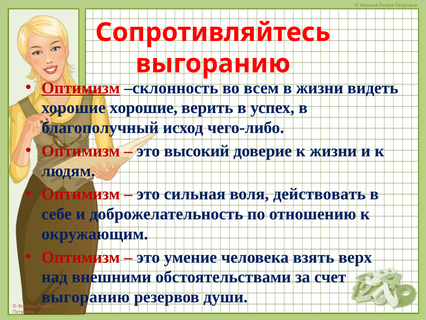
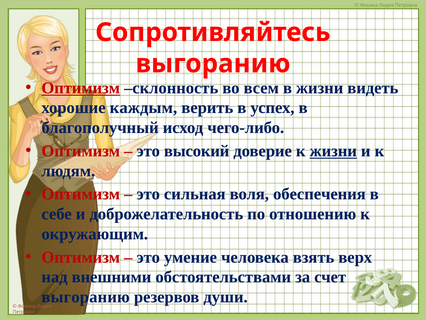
хорошие хорошие: хорошие -> каждым
жизни at (333, 151) underline: none -> present
действовать: действовать -> обеспечения
